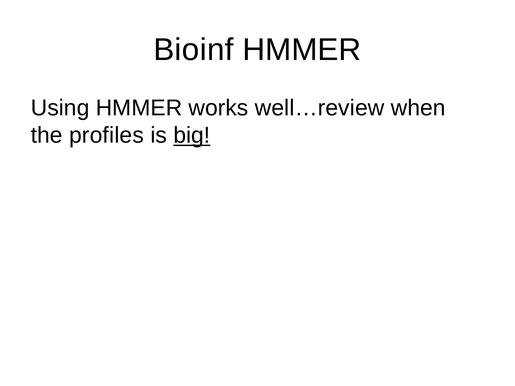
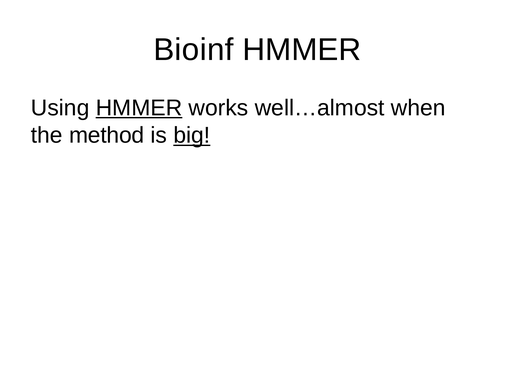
HMMER at (139, 108) underline: none -> present
well…review: well…review -> well…almost
profiles: profiles -> method
